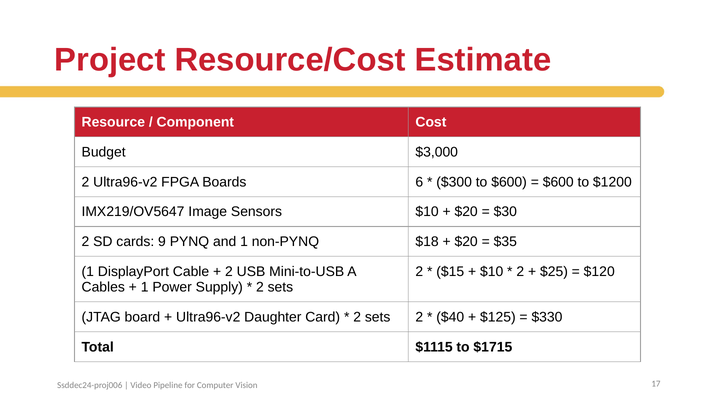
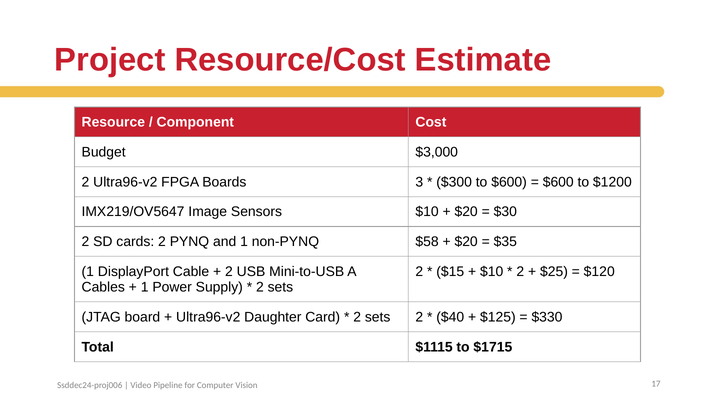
6: 6 -> 3
cards 9: 9 -> 2
$18: $18 -> $58
